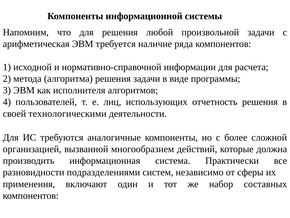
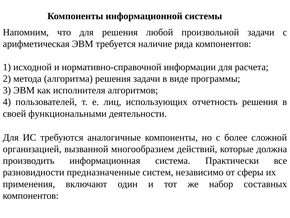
технологическими: технологическими -> функциональными
подразделениями: подразделениями -> предназначенные
